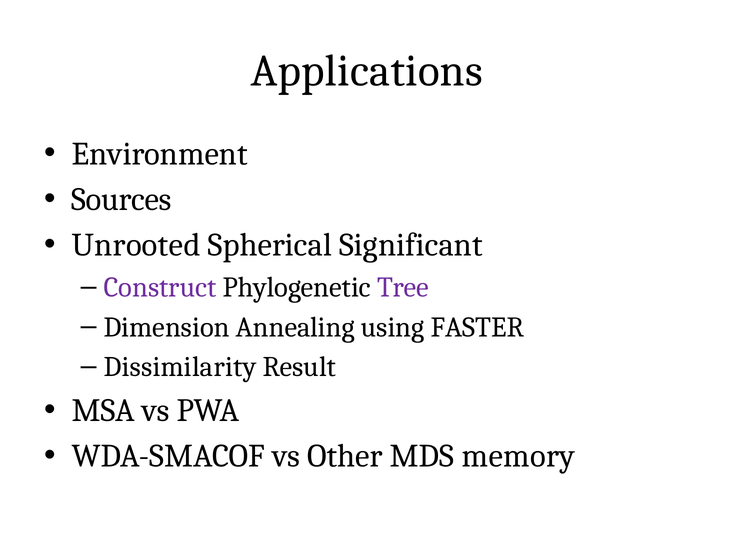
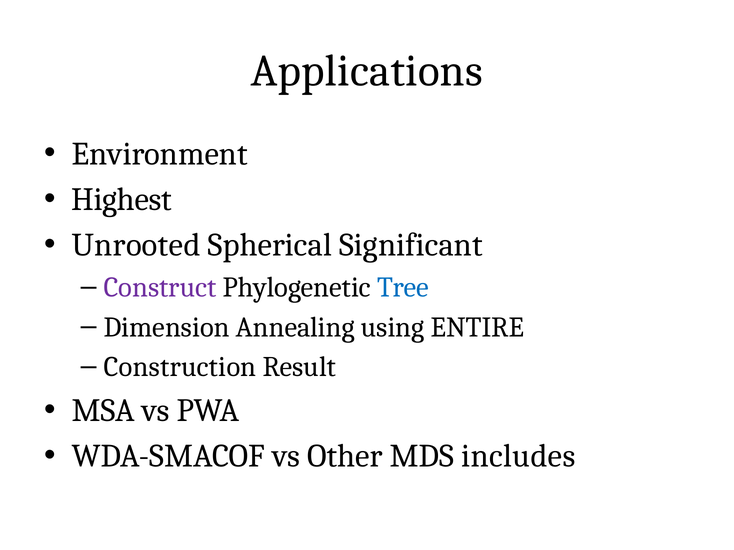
Sources: Sources -> Highest
Tree colour: purple -> blue
FASTER: FASTER -> ENTIRE
Dissimilarity: Dissimilarity -> Construction
memory: memory -> includes
